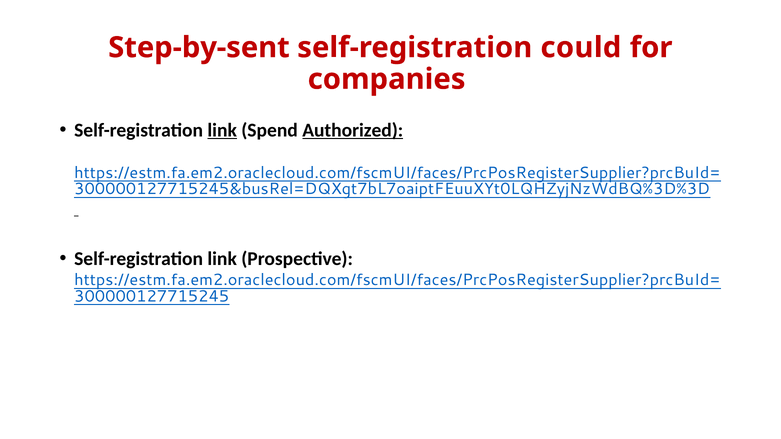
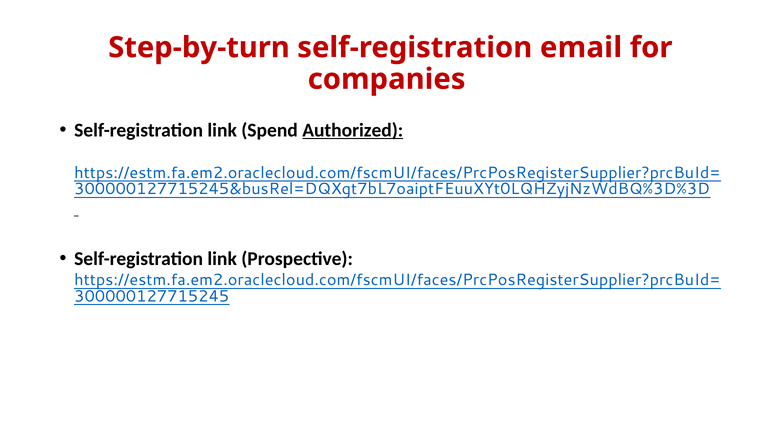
Step-by-sent: Step-by-sent -> Step-by-turn
could: could -> email
link at (222, 130) underline: present -> none
